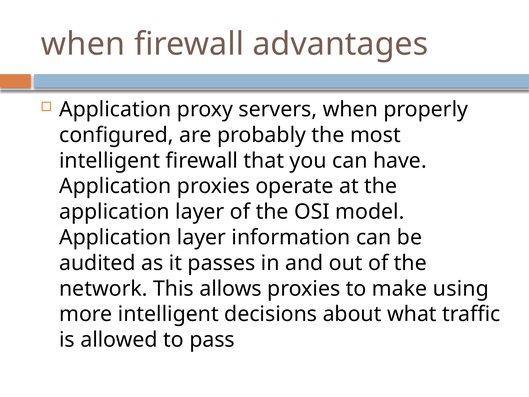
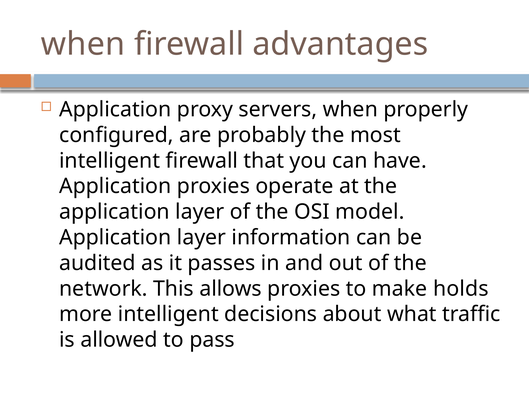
using: using -> holds
